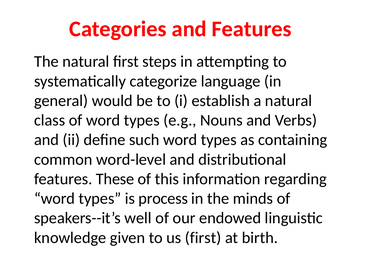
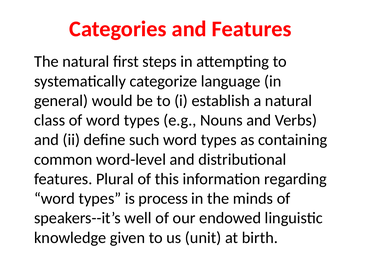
These: These -> Plural
us first: first -> unit
